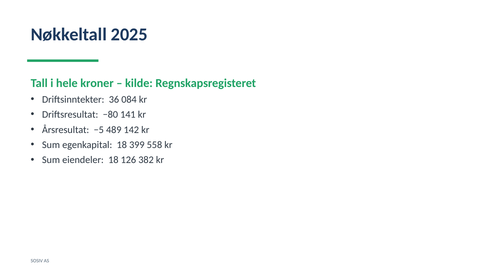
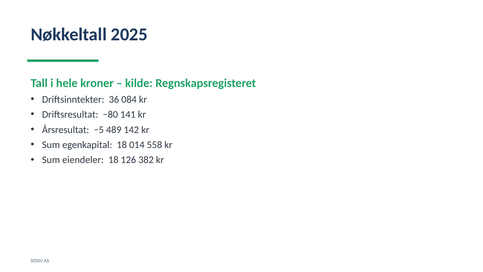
399: 399 -> 014
